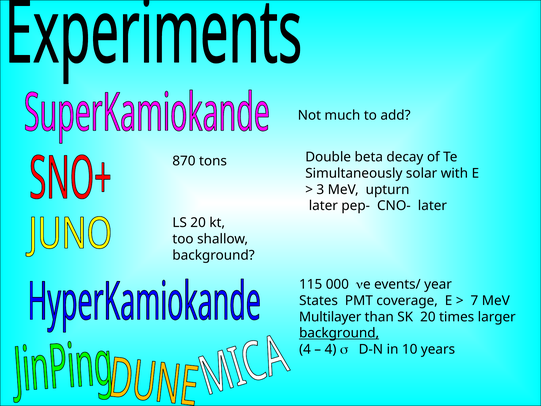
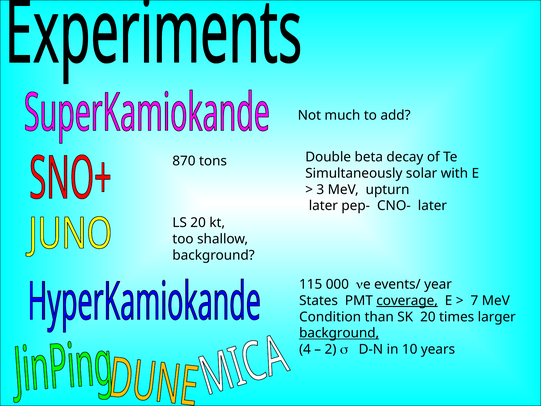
coverage underline: none -> present
Multilayer: Multilayer -> Condition
4 at (330, 349): 4 -> 2
